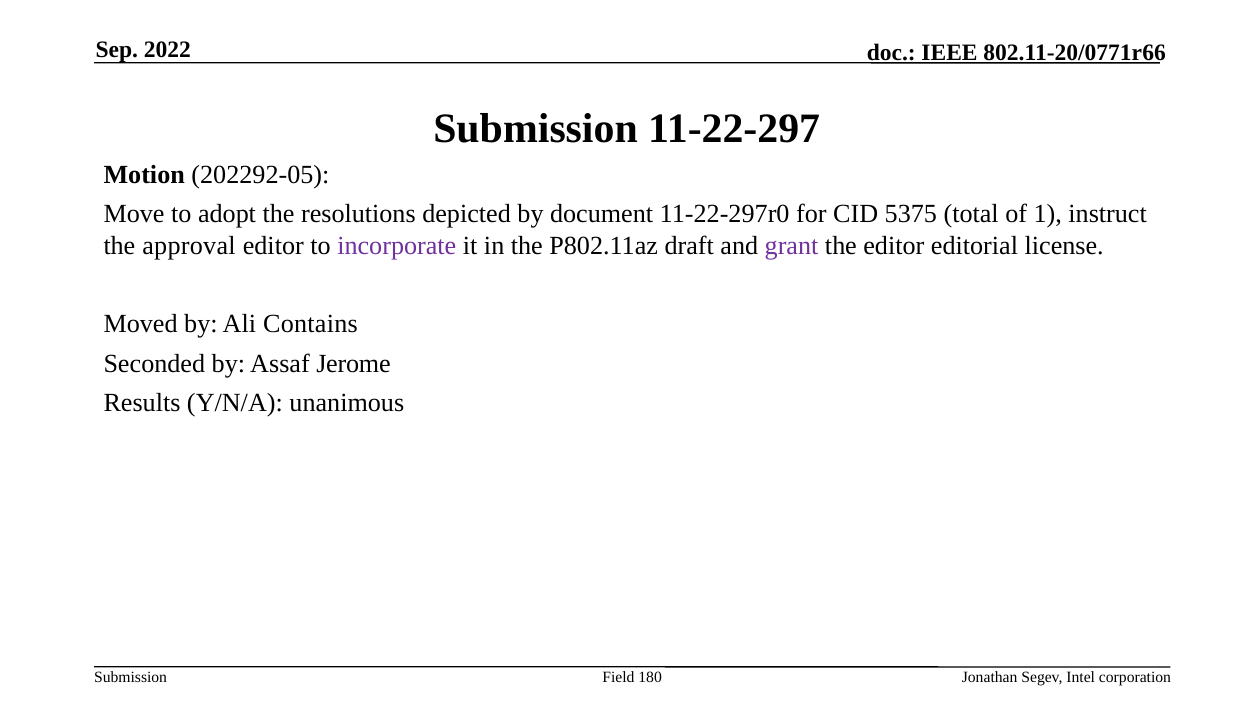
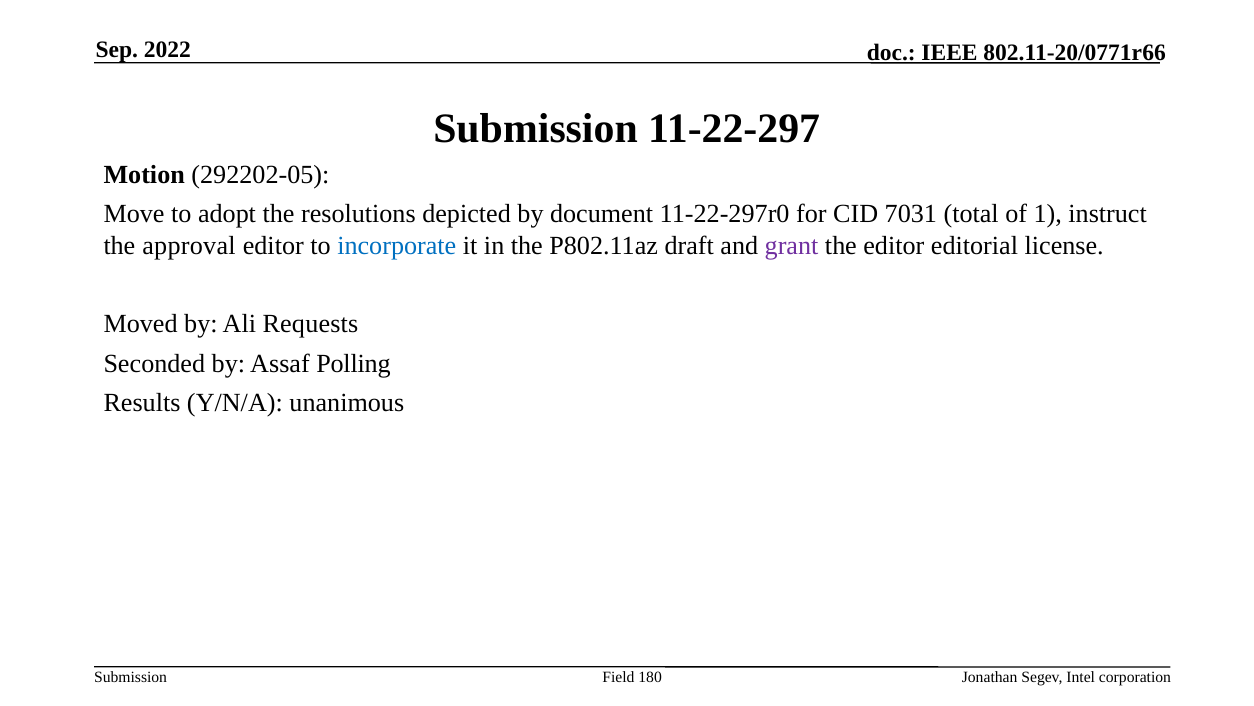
202292-05: 202292-05 -> 292202-05
5375: 5375 -> 7031
incorporate colour: purple -> blue
Contains: Contains -> Requests
Jerome: Jerome -> Polling
